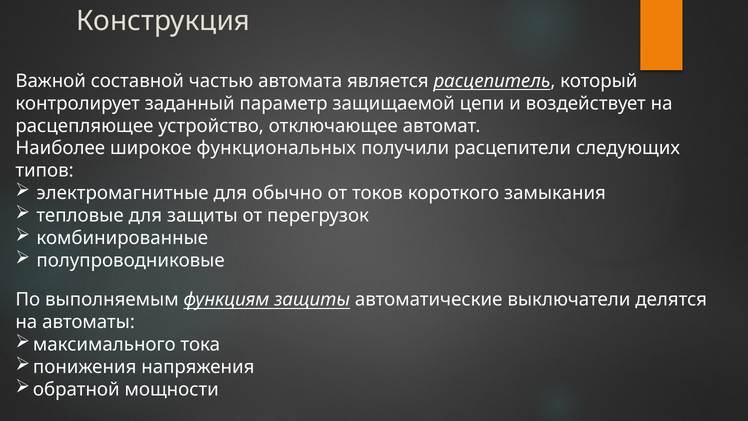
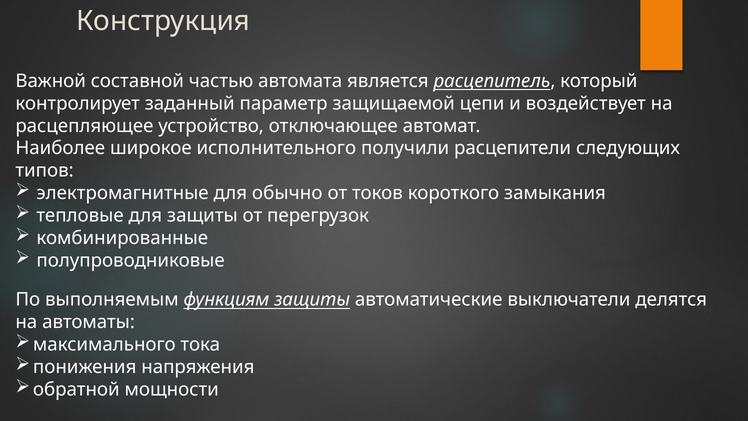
функциональных: функциональных -> исполнительного
